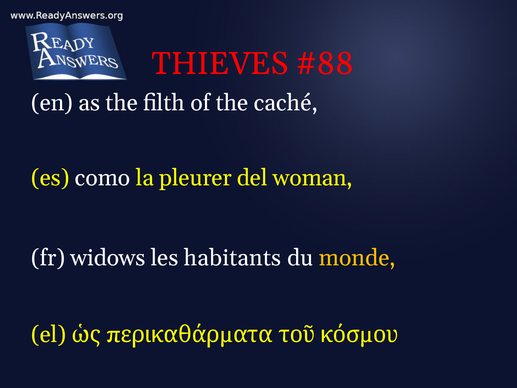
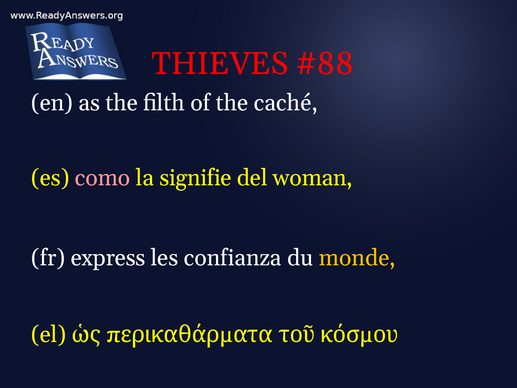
como colour: white -> pink
pleurer: pleurer -> signifie
widows: widows -> express
habitants: habitants -> confianza
